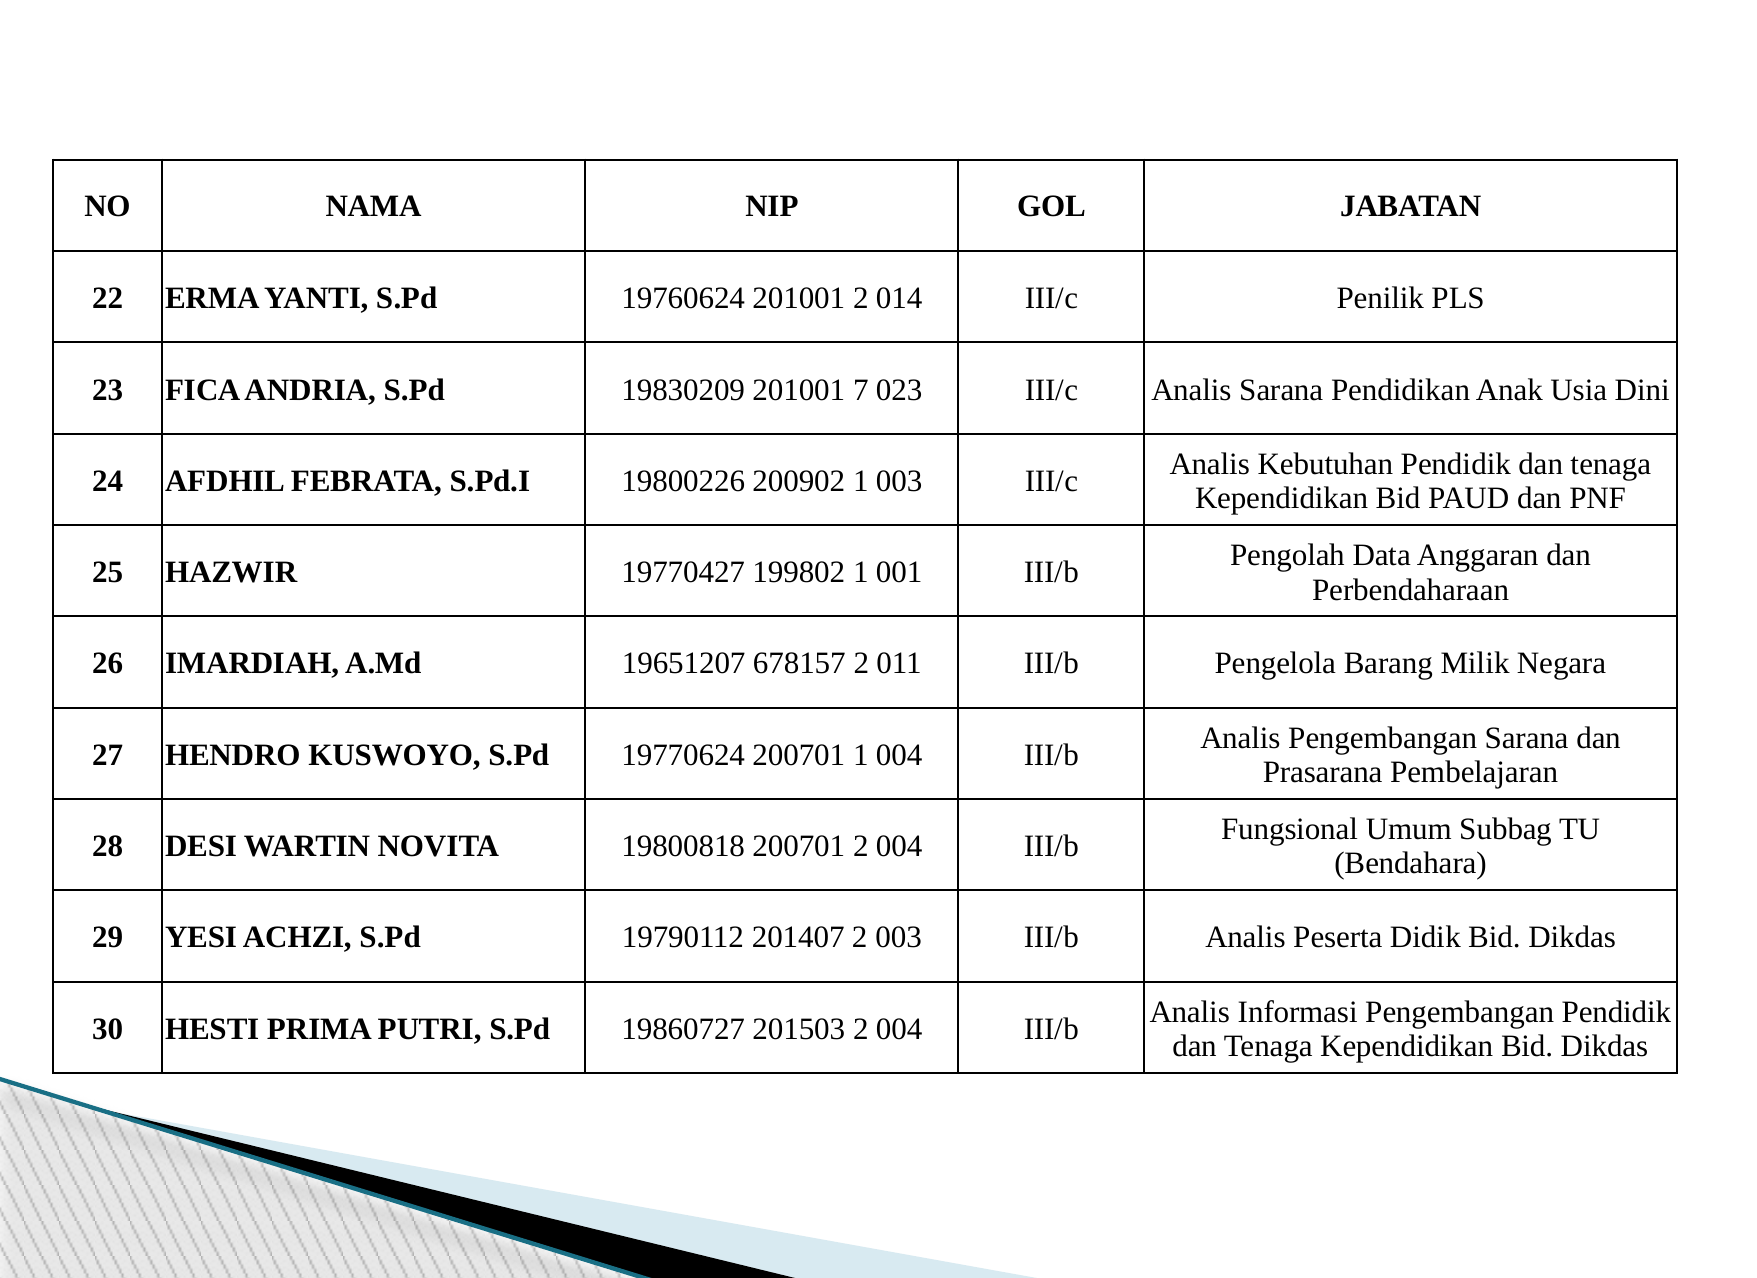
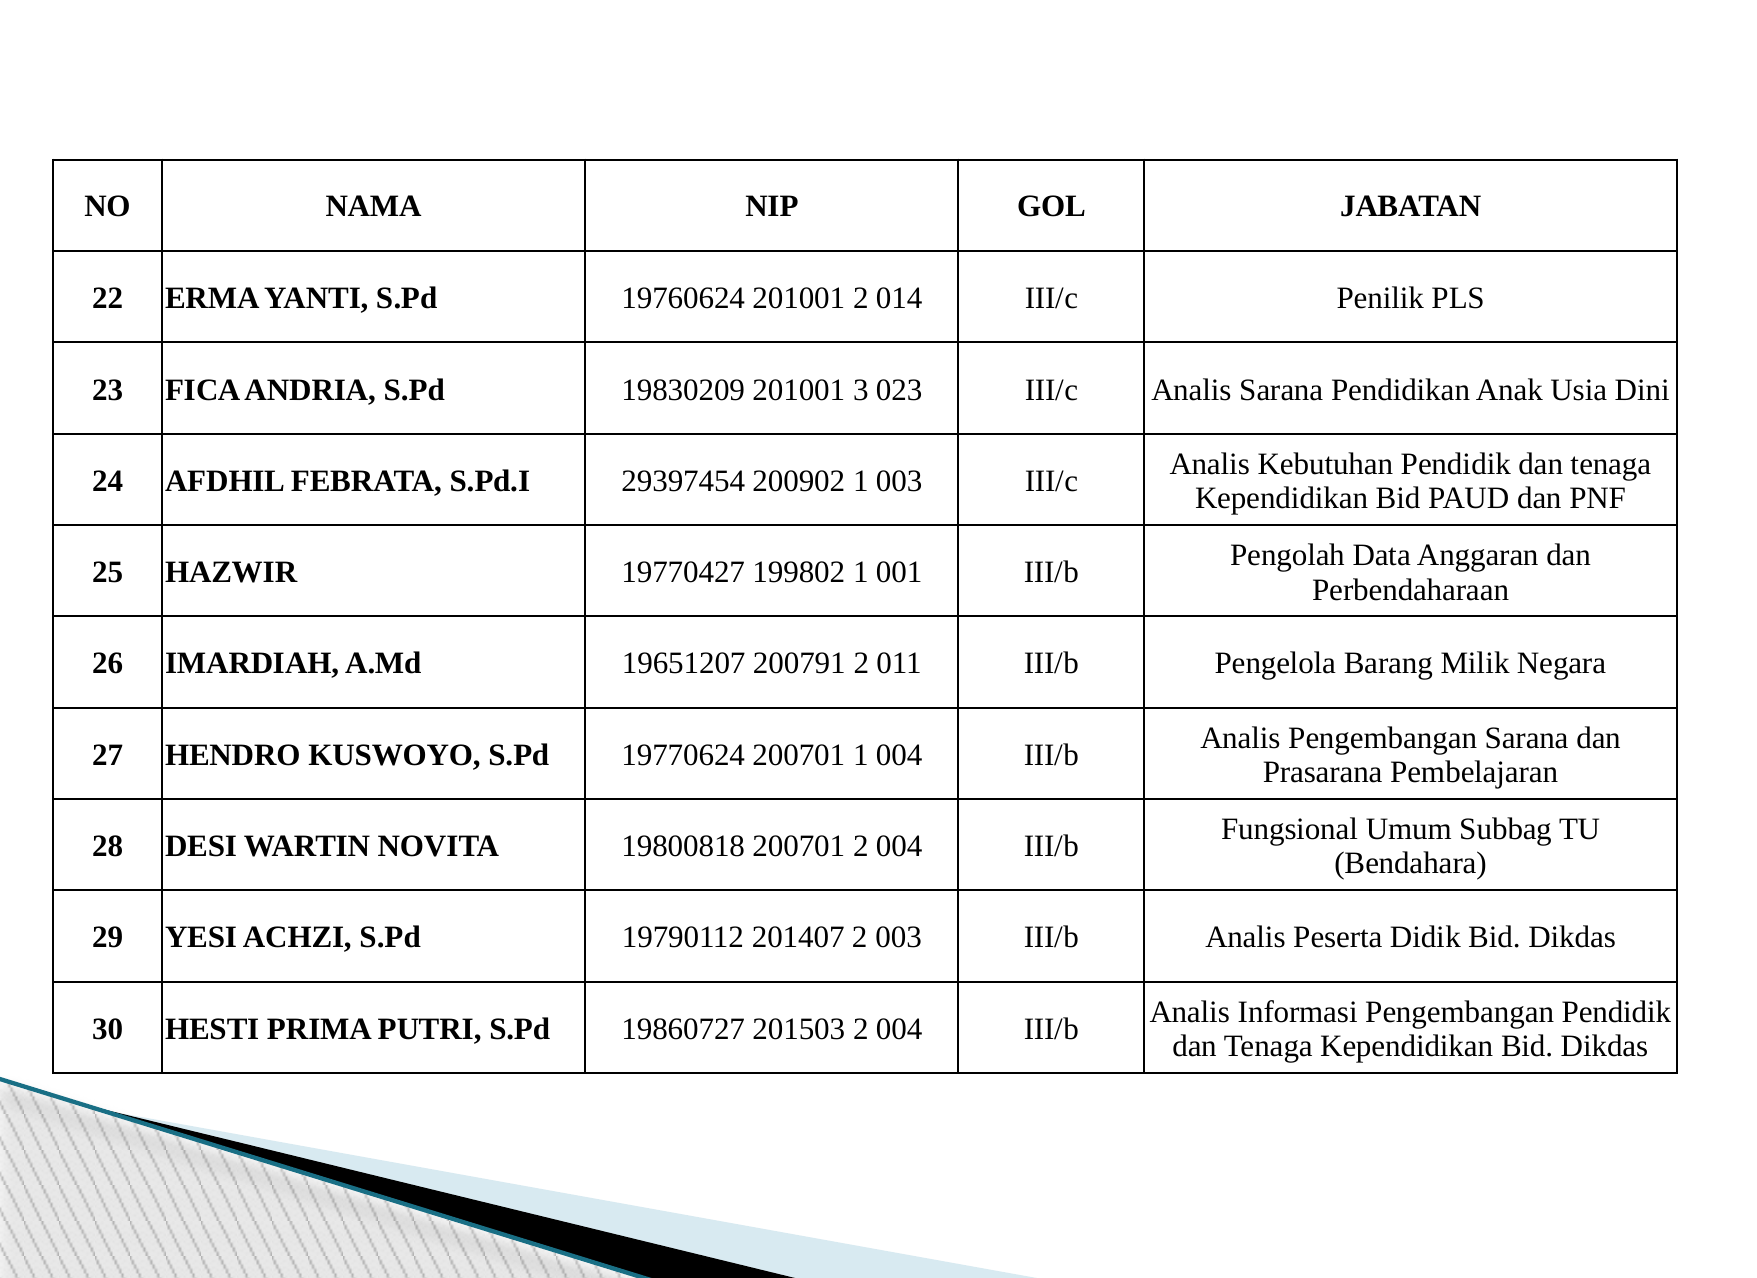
7: 7 -> 3
19800226: 19800226 -> 29397454
678157: 678157 -> 200791
